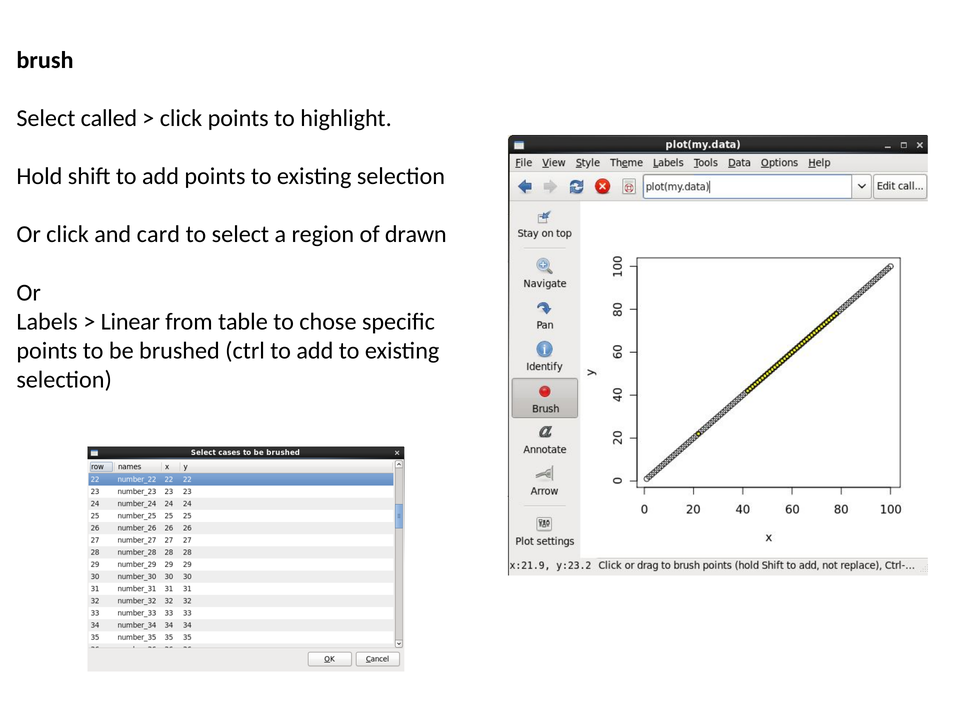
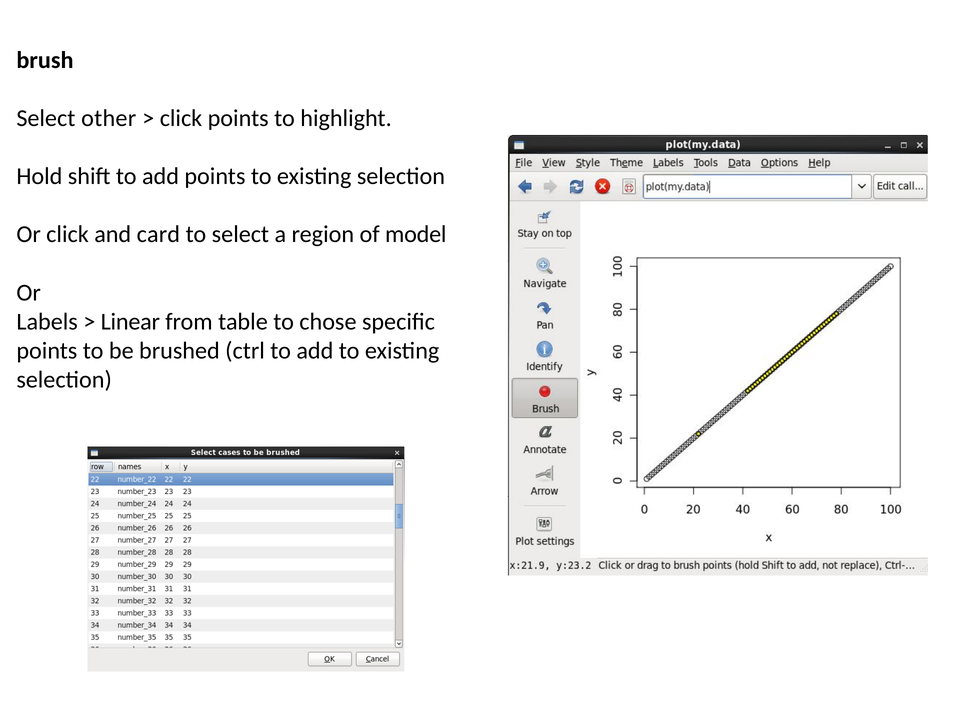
called: called -> other
drawn: drawn -> model
